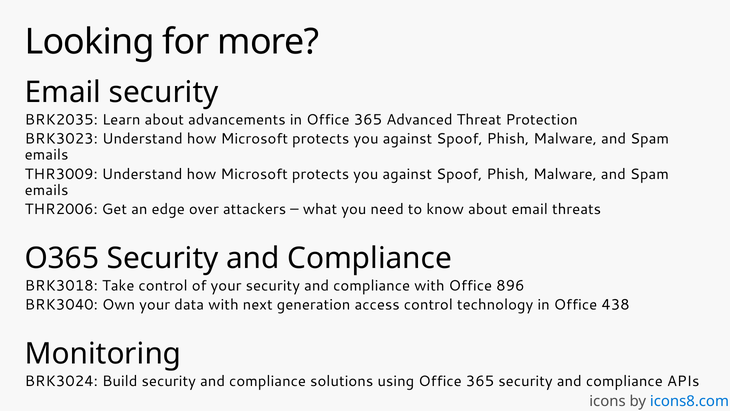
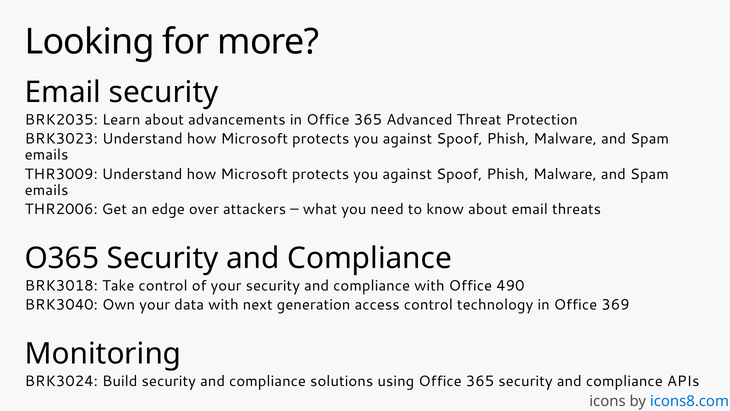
896: 896 -> 490
438: 438 -> 369
